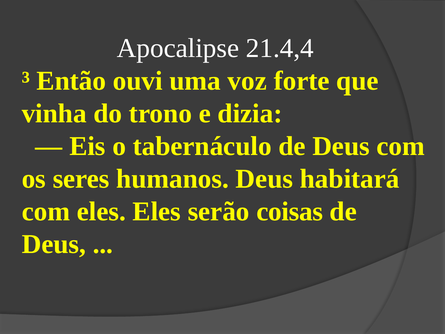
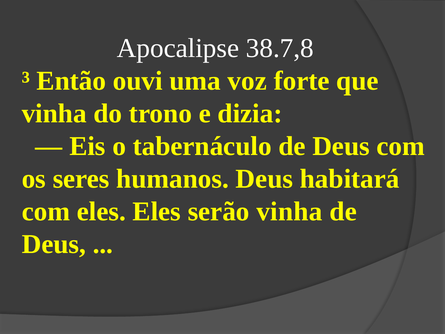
21.4,4: 21.4,4 -> 38.7,8
serão coisas: coisas -> vinha
